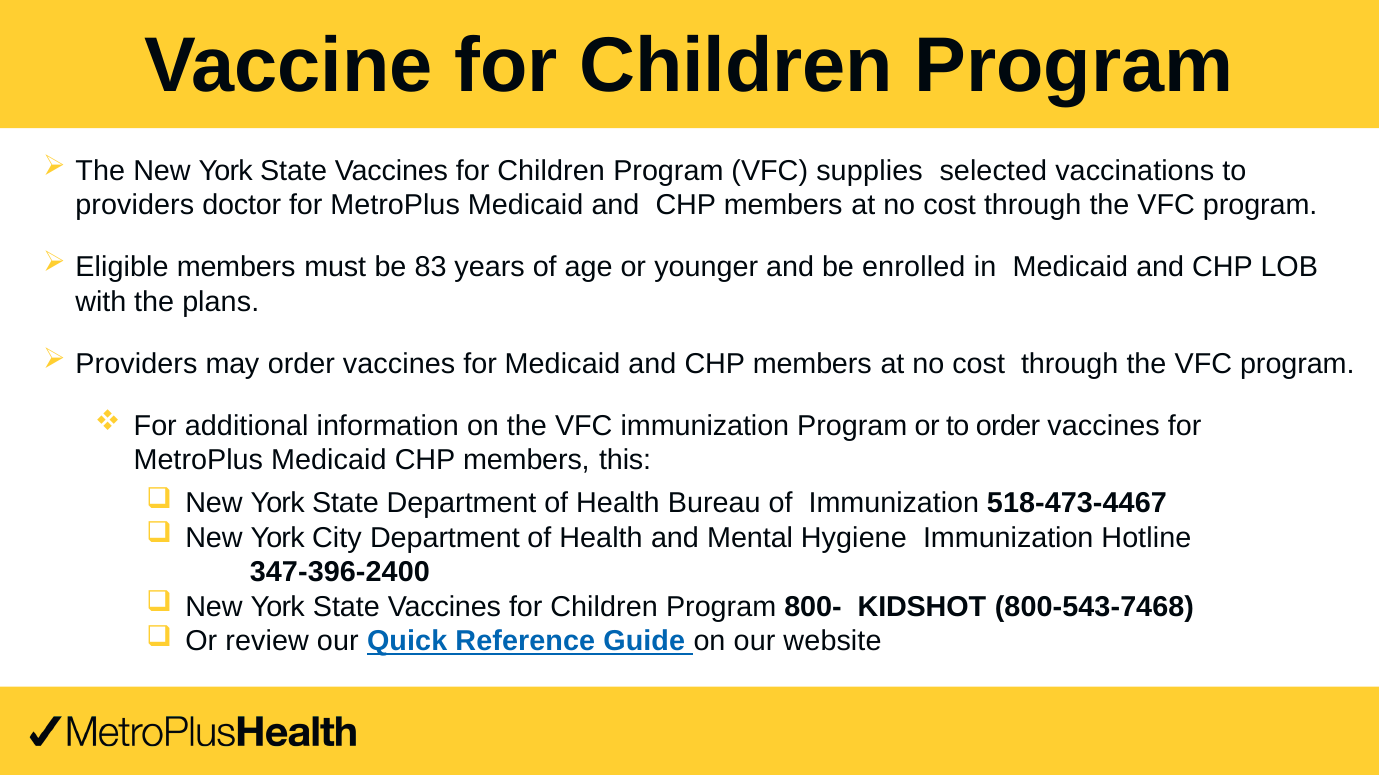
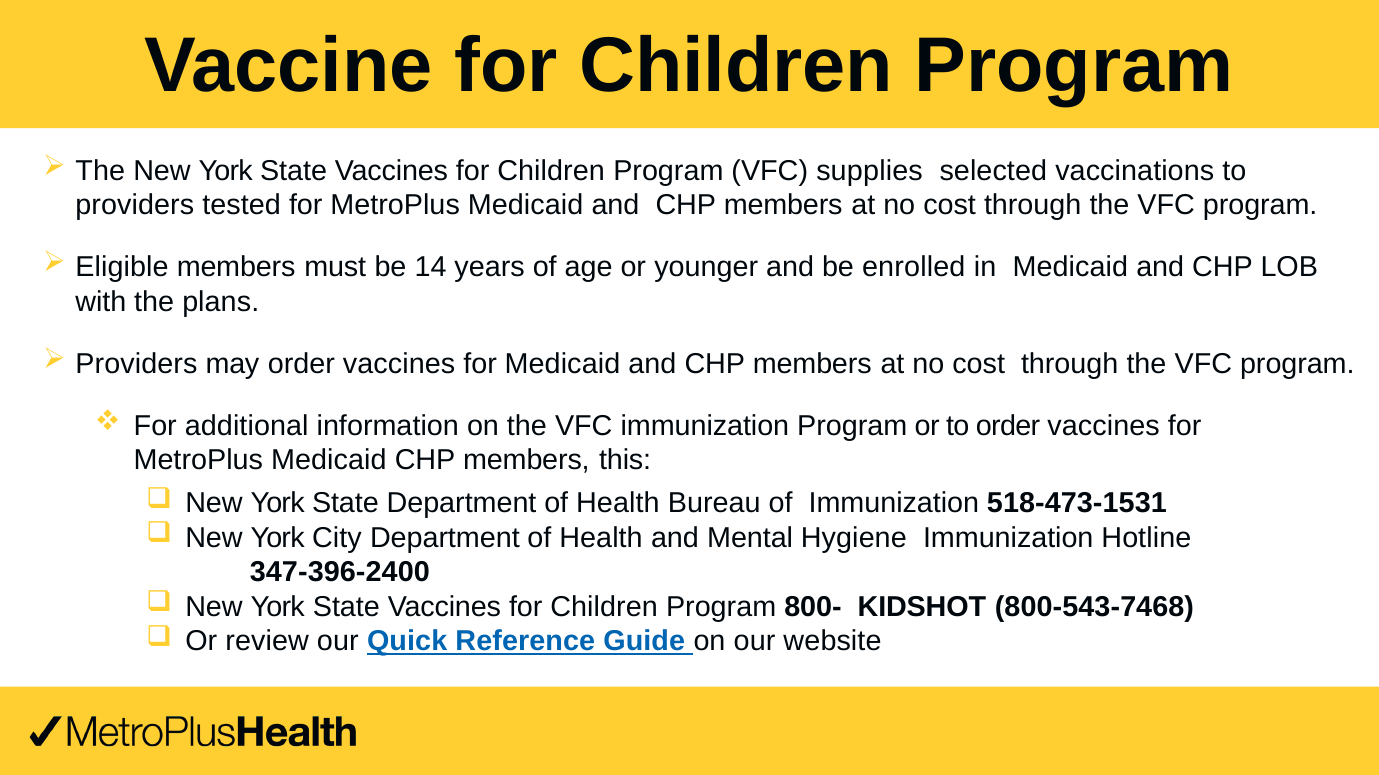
doctor: doctor -> tested
83: 83 -> 14
518-473-4467: 518-473-4467 -> 518-473-1531
